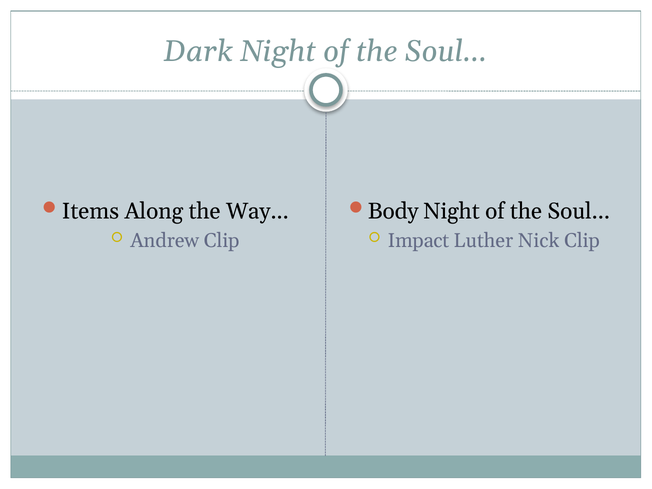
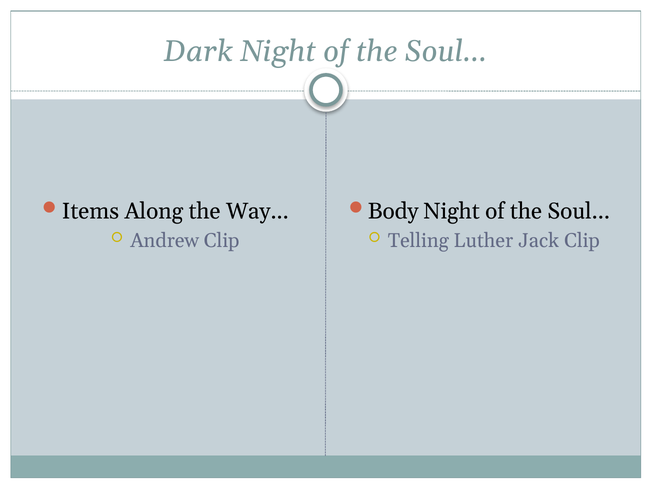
Impact: Impact -> Telling
Nick: Nick -> Jack
